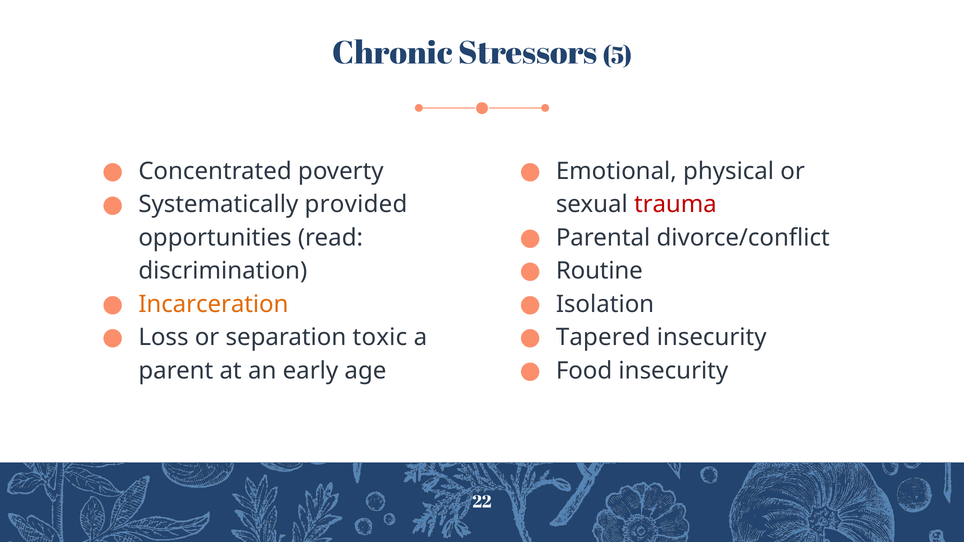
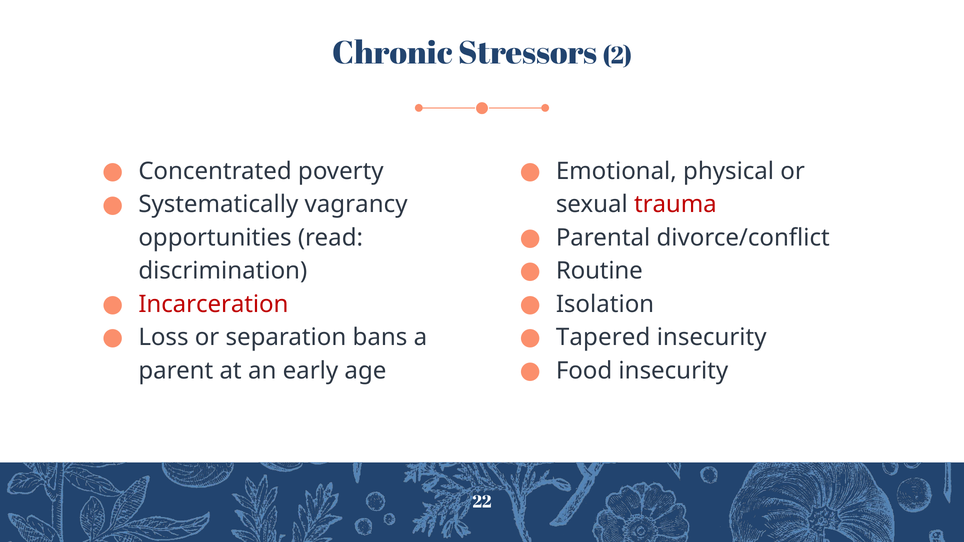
5: 5 -> 2
provided: provided -> vagrancy
Incarceration colour: orange -> red
toxic: toxic -> bans
